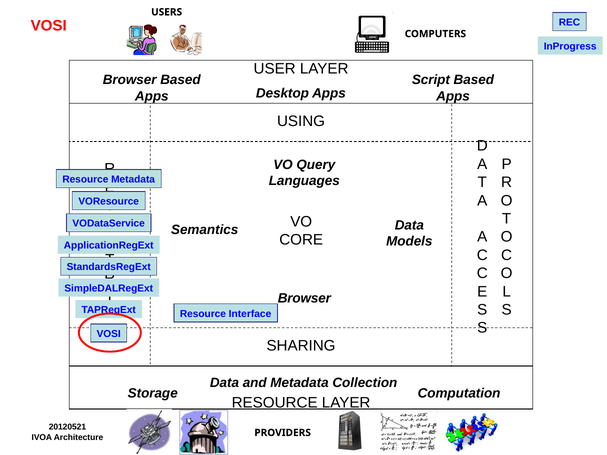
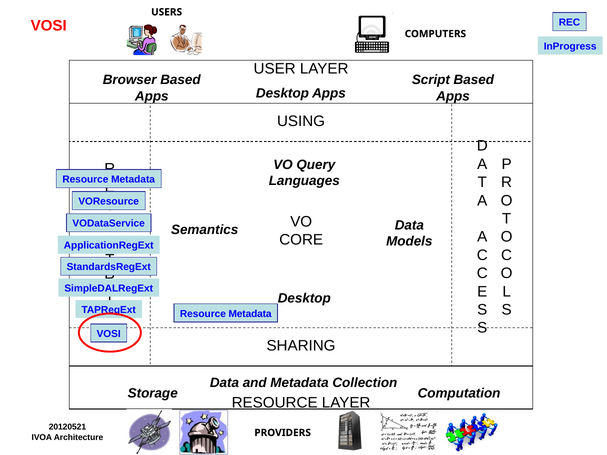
Browser at (304, 299): Browser -> Desktop
Interface at (250, 314): Interface -> Metadata
